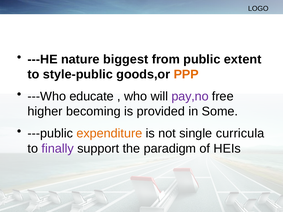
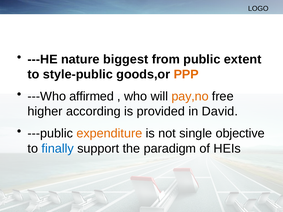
educate: educate -> affirmed
pay,no colour: purple -> orange
becoming: becoming -> according
Some: Some -> David
curricula: curricula -> objective
finally colour: purple -> blue
